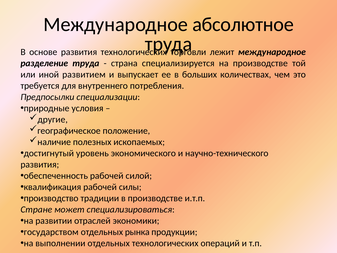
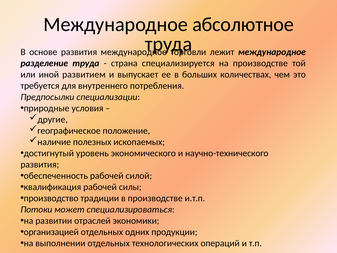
развития технологических: технологических -> международное
Стране: Стране -> Потоки
государством: государством -> организацией
рынка: рынка -> одних
